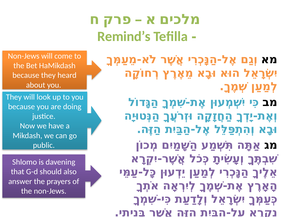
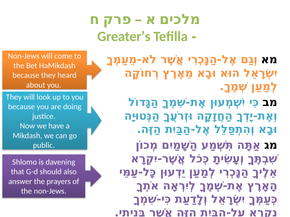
Remind’s: Remind’s -> Greater’s
